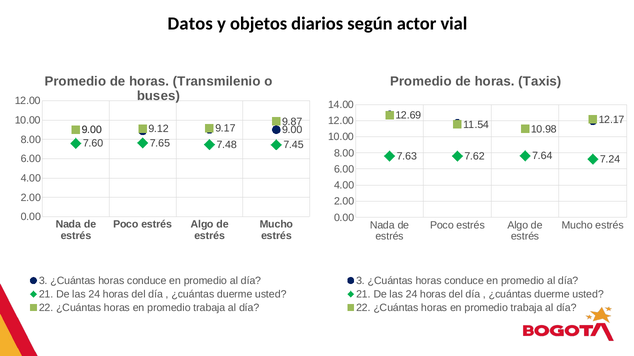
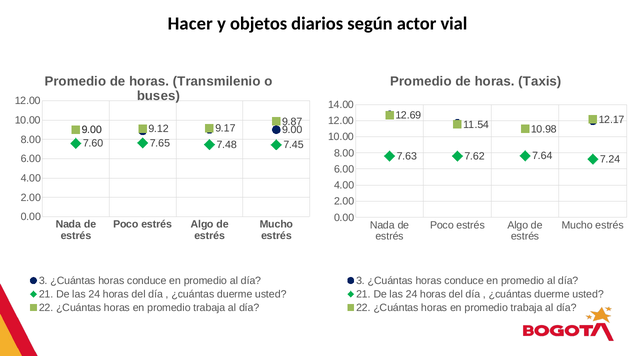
Datos: Datos -> Hacer
